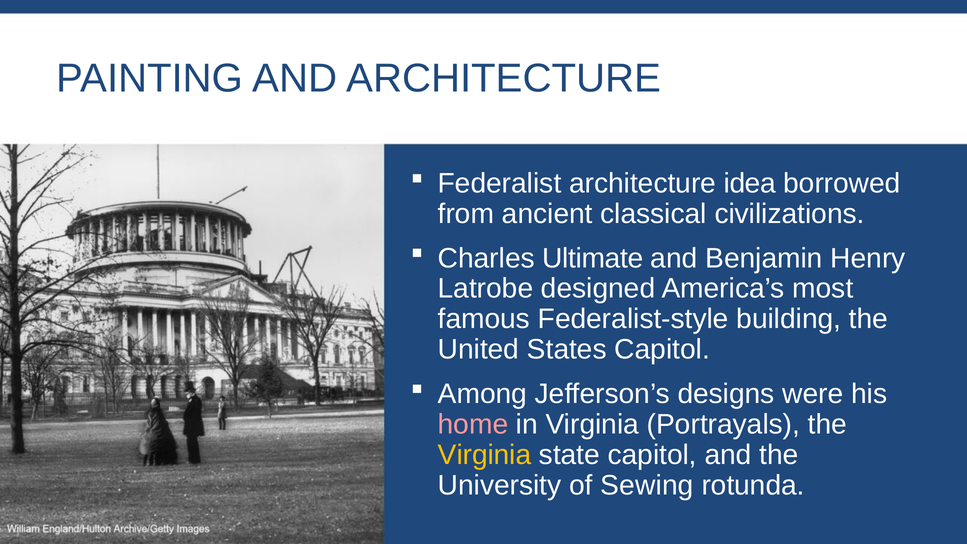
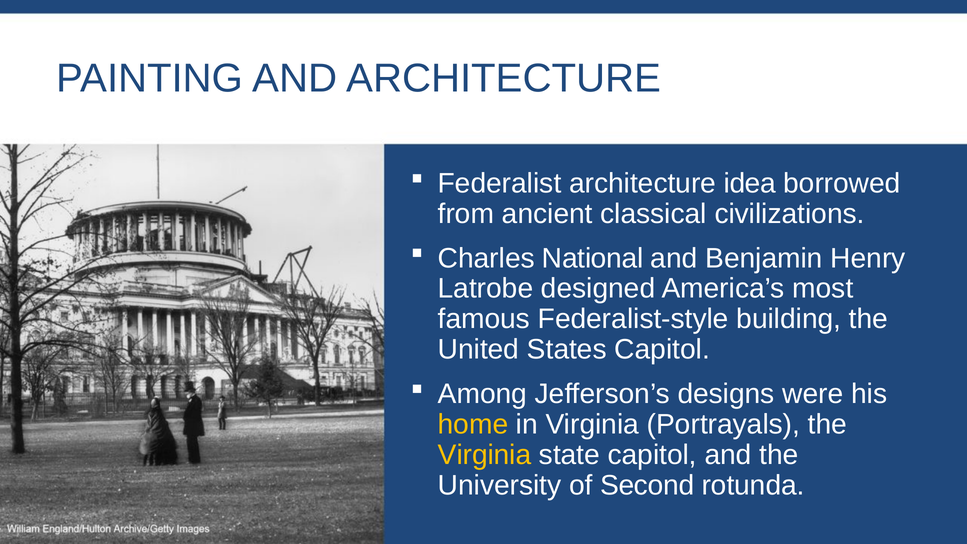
Ultimate: Ultimate -> National
home colour: pink -> yellow
Sewing: Sewing -> Second
